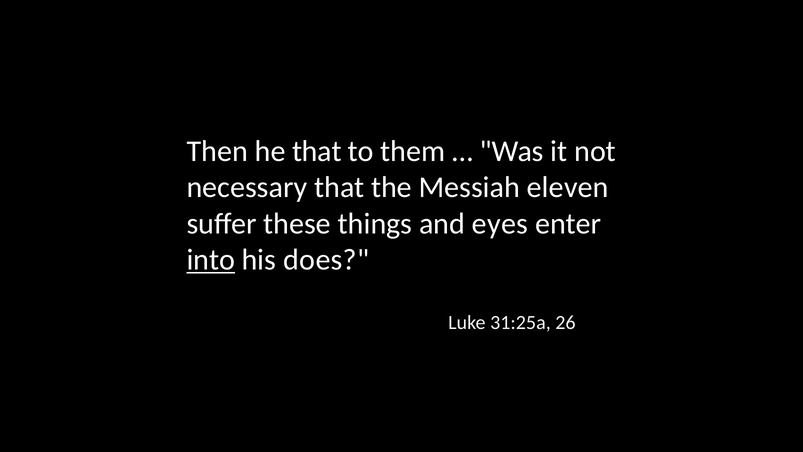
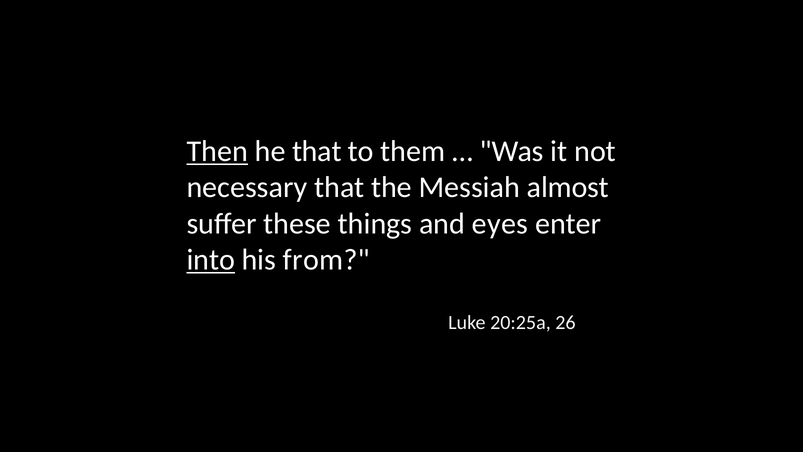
Then underline: none -> present
eleven: eleven -> almost
does: does -> from
31:25a: 31:25a -> 20:25a
